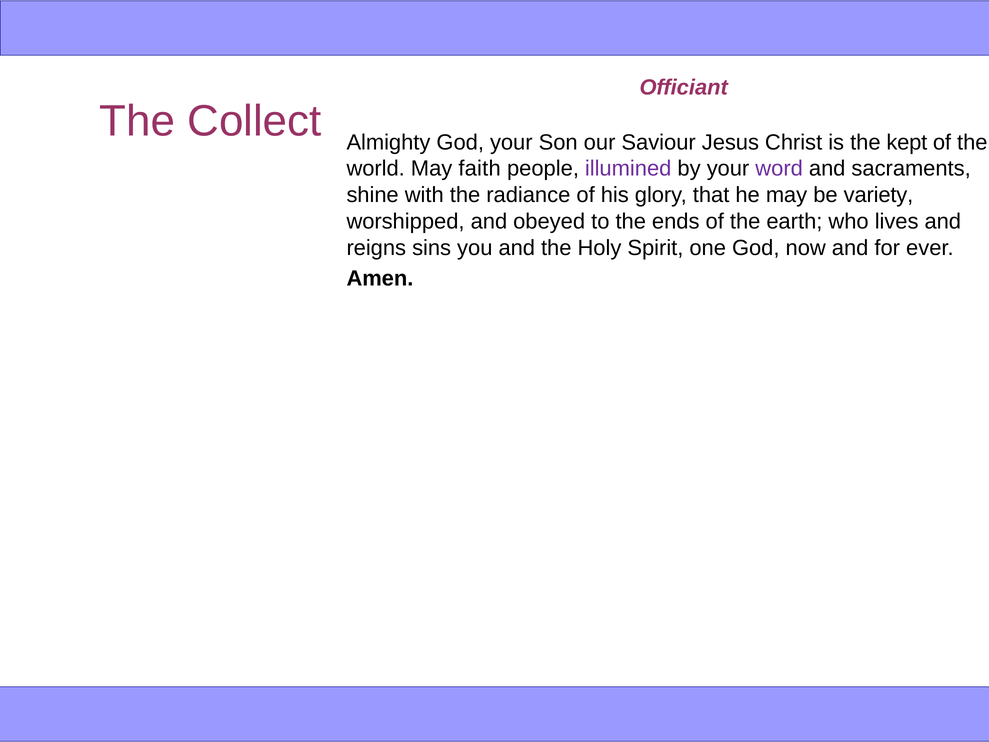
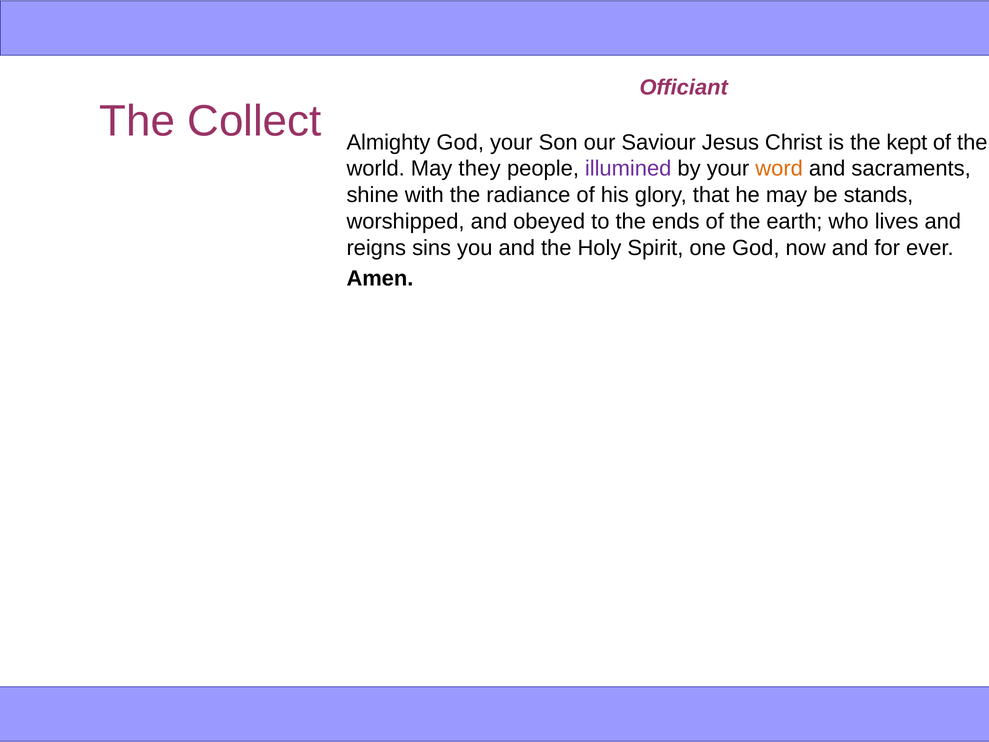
faith: faith -> they
word colour: purple -> orange
variety: variety -> stands
